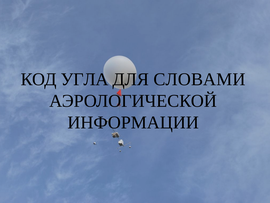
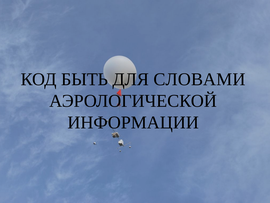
УГЛА: УГЛА -> БЫТЬ
